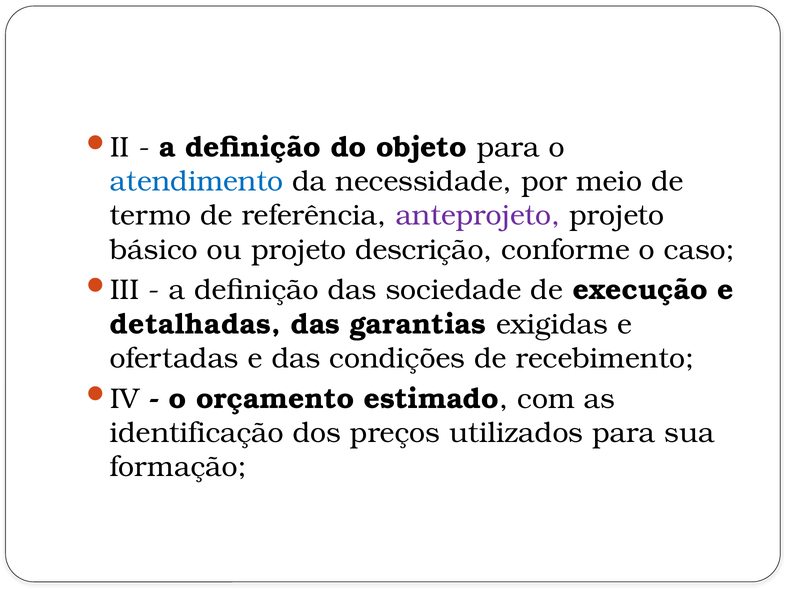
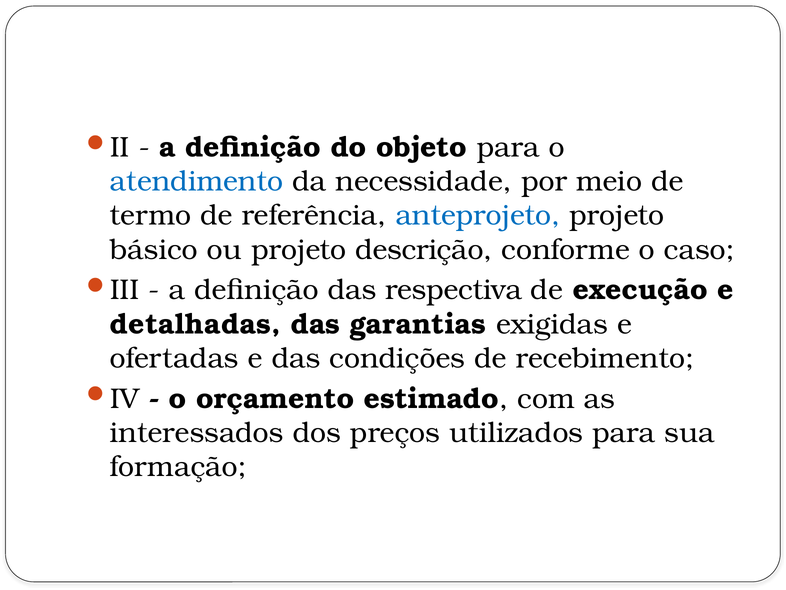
anteprojeto colour: purple -> blue
sociedade: sociedade -> respectiva
identificação: identificação -> interessados
